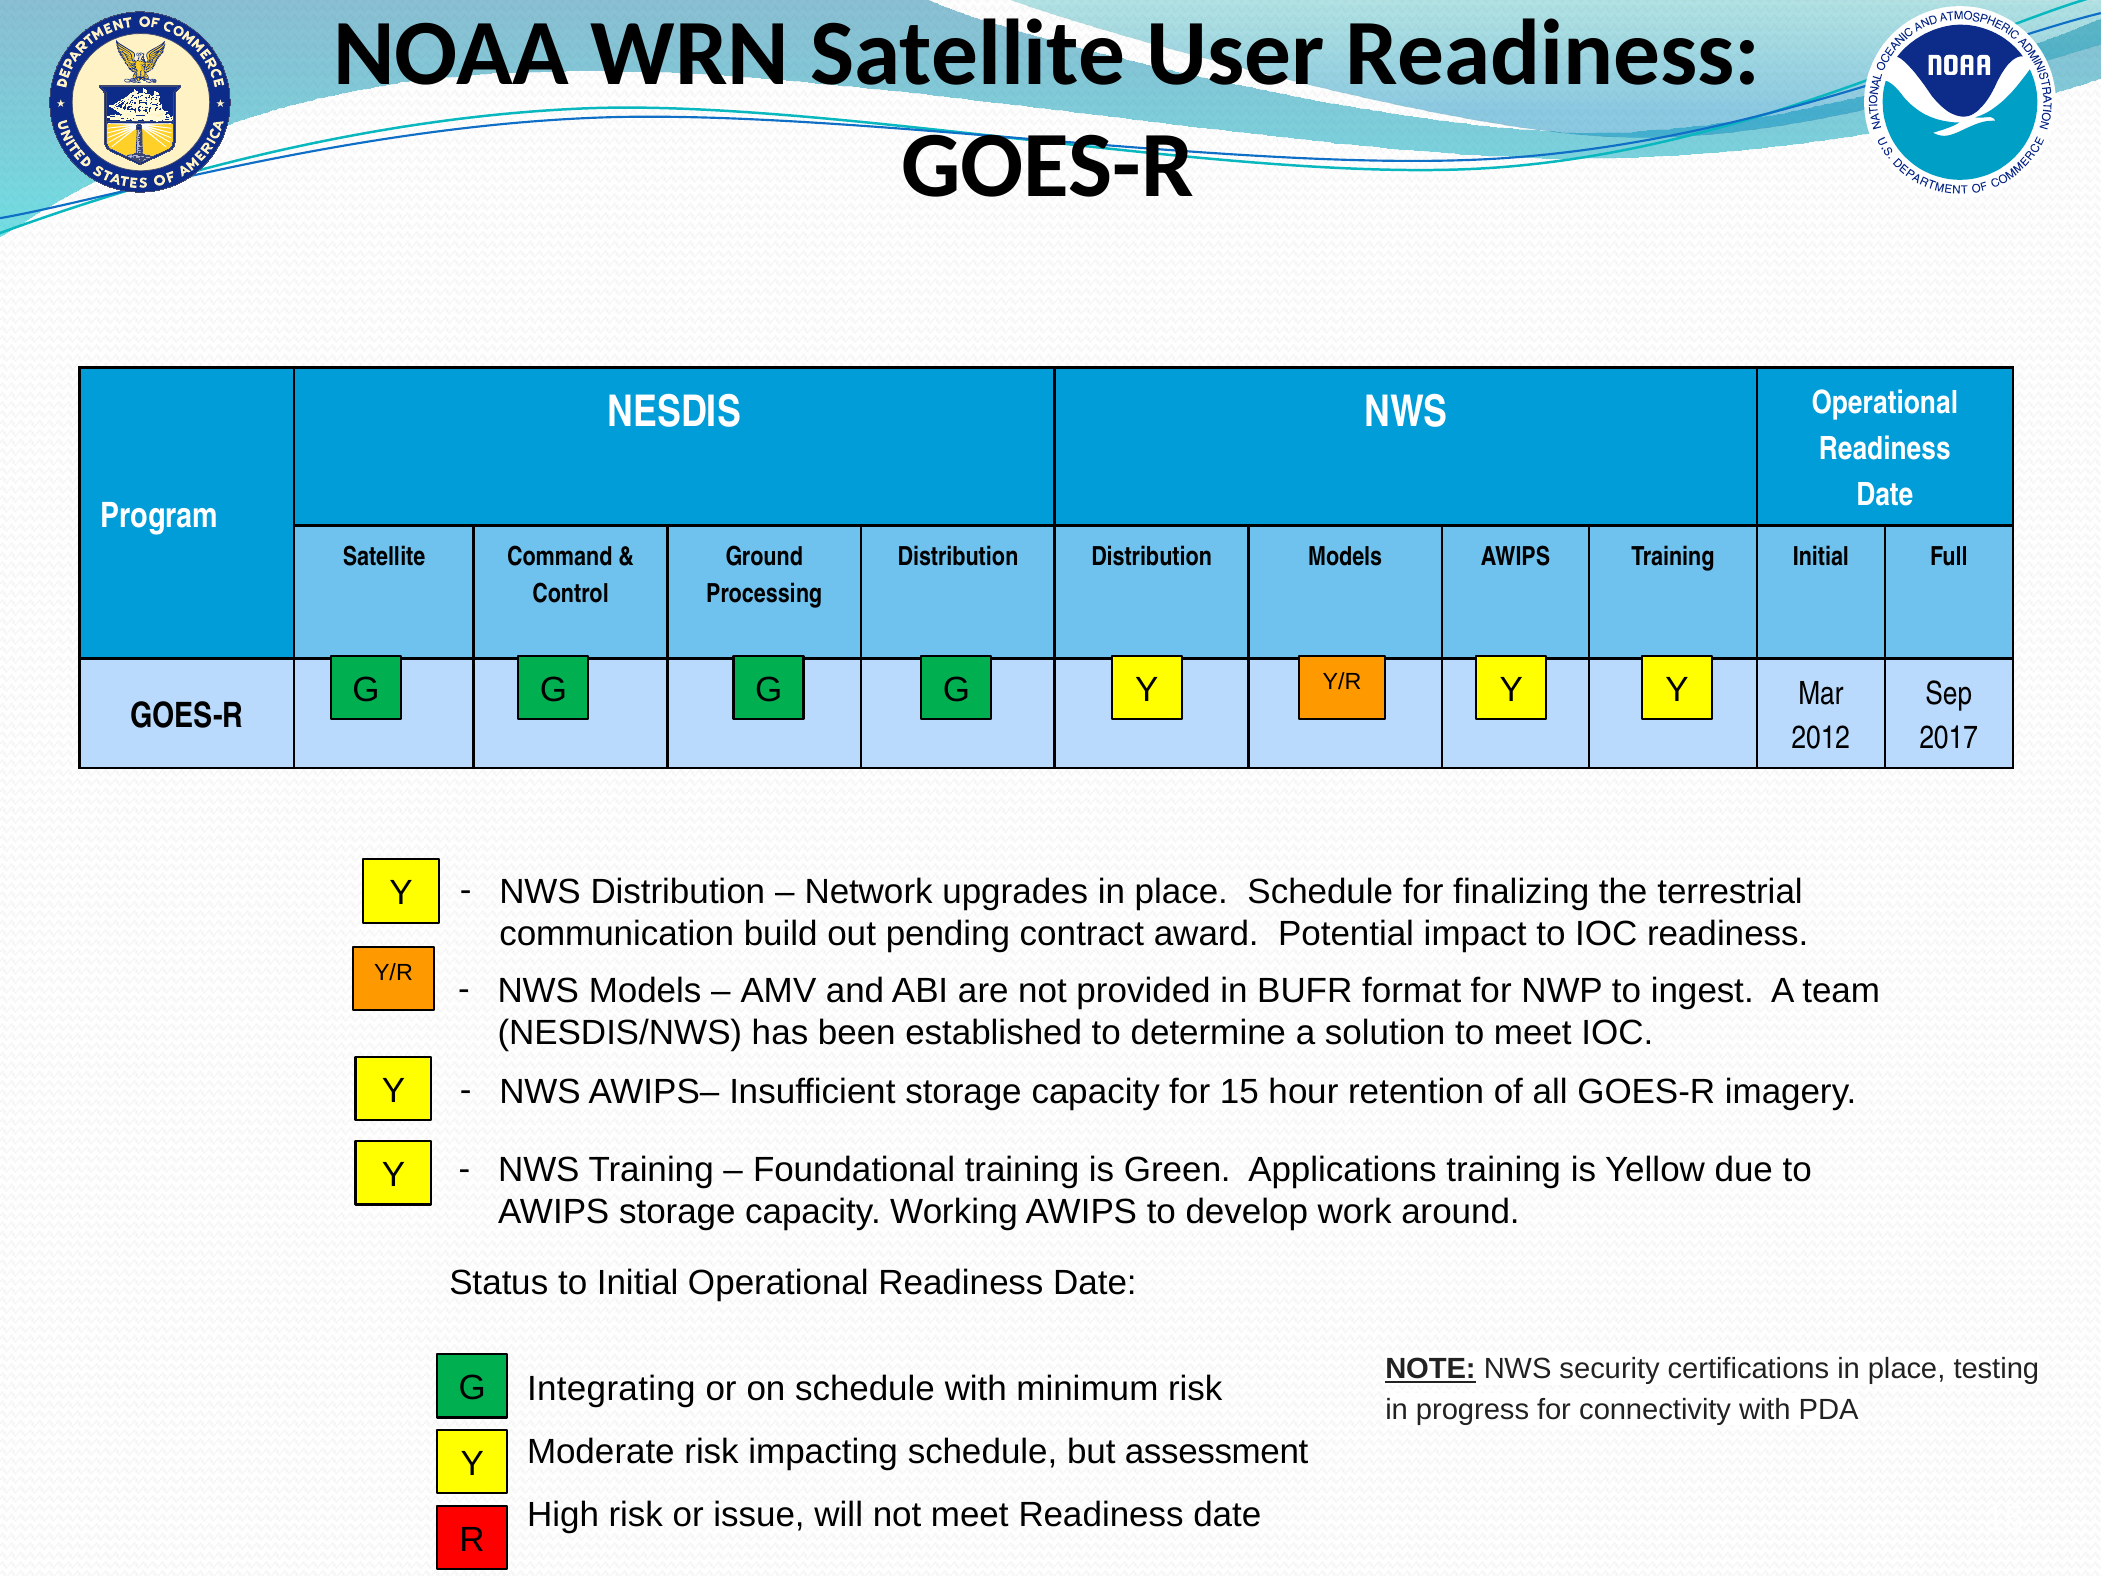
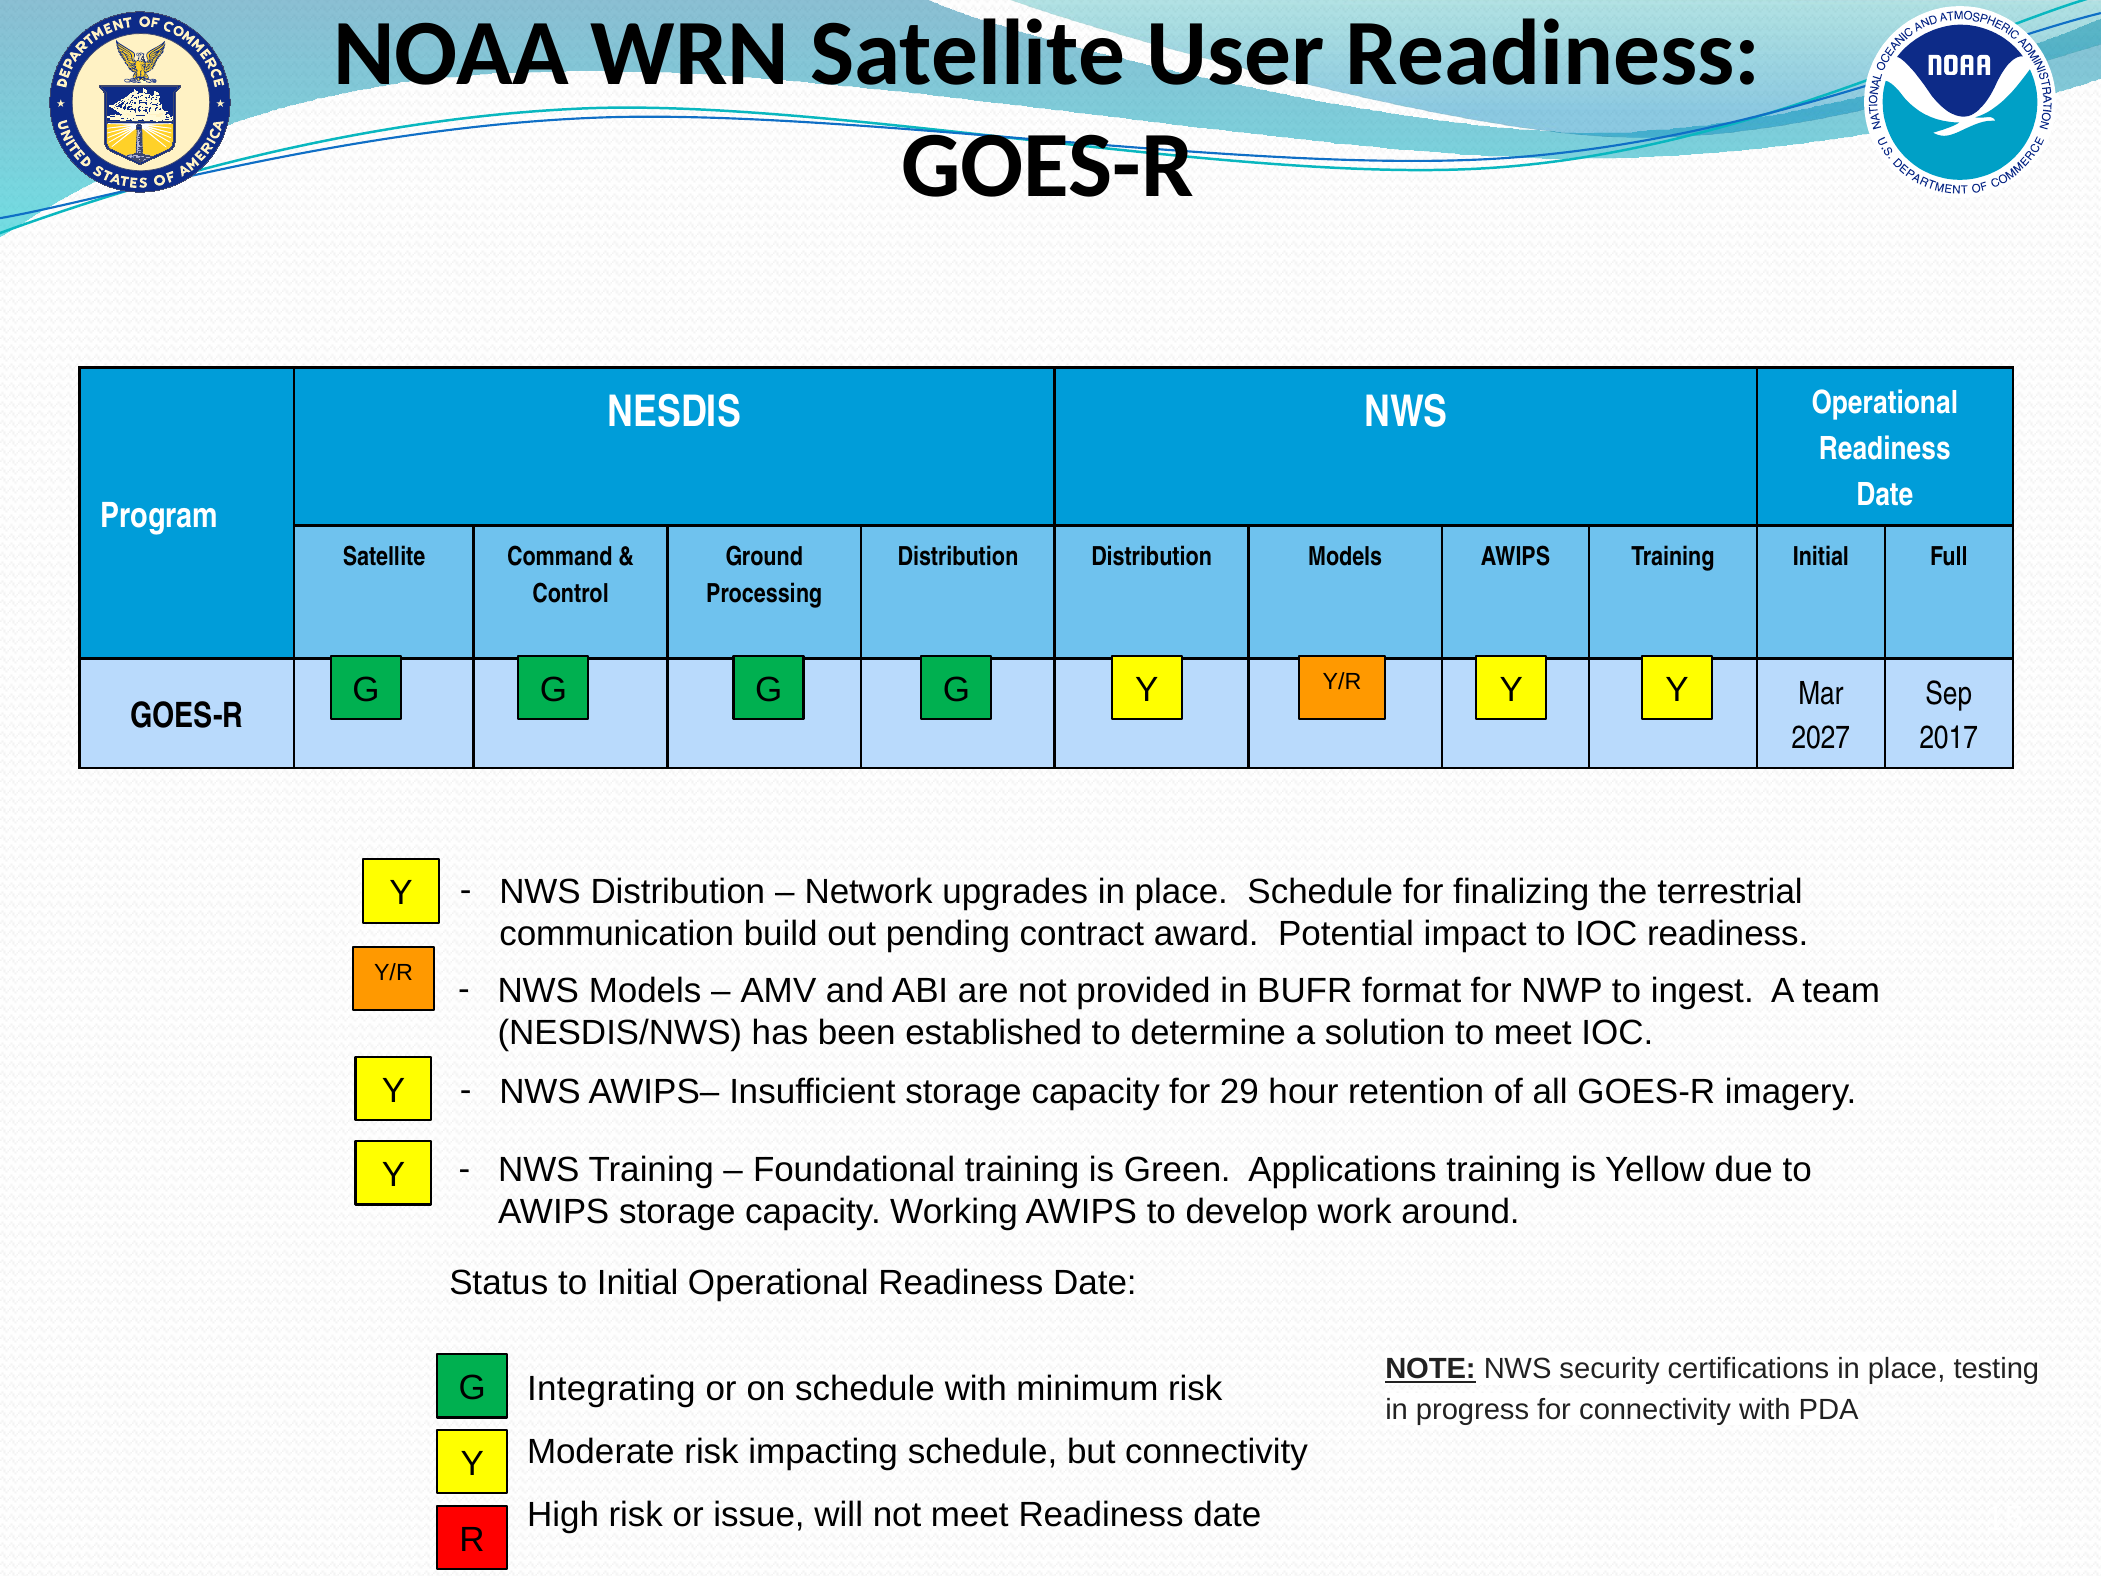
2012: 2012 -> 2027
for 15: 15 -> 29
but assessment: assessment -> connectivity
